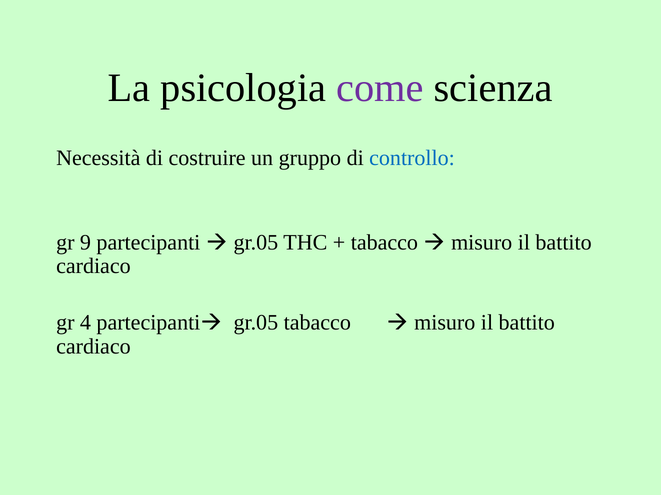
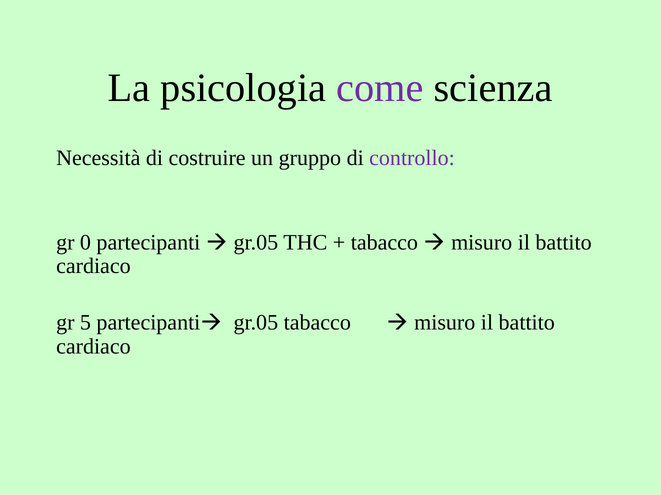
controllo colour: blue -> purple
9: 9 -> 0
4: 4 -> 5
